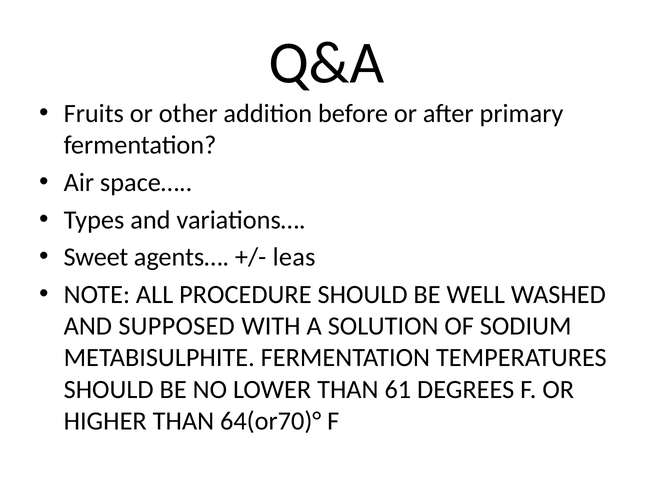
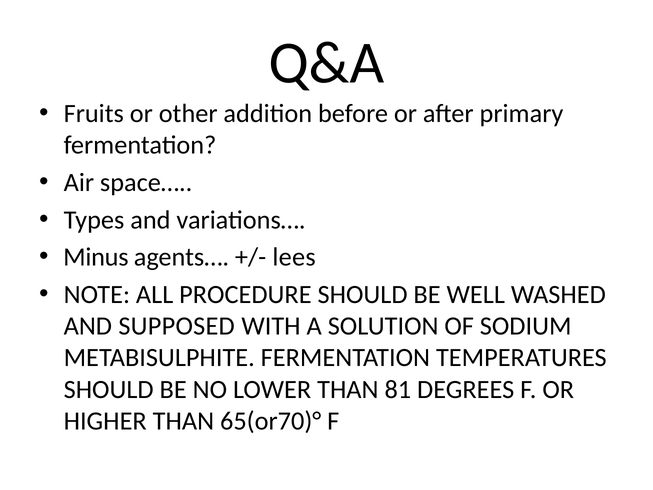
Sweet: Sweet -> Minus
leas: leas -> lees
61: 61 -> 81
64(or70)°: 64(or70)° -> 65(or70)°
